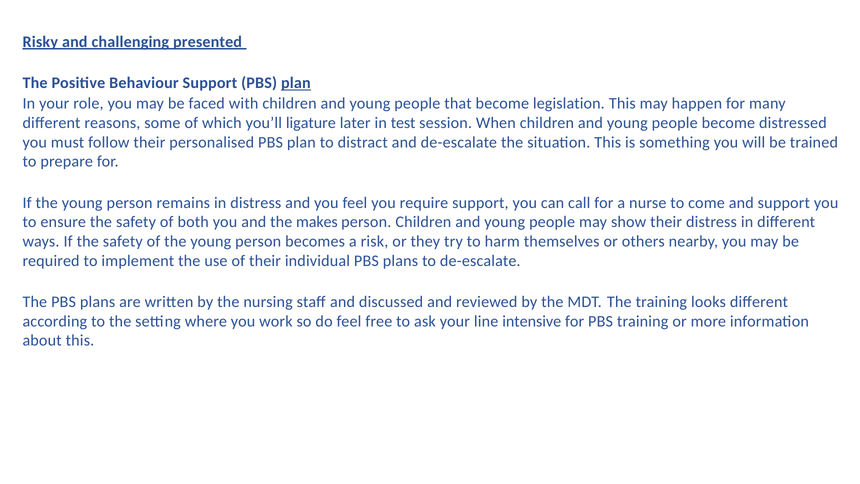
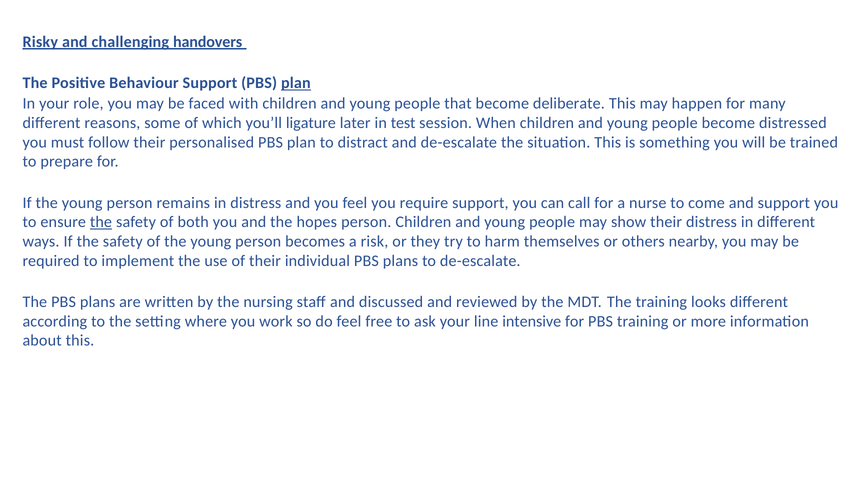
presented: presented -> handovers
legislation: legislation -> deliberate
the at (101, 222) underline: none -> present
makes: makes -> hopes
